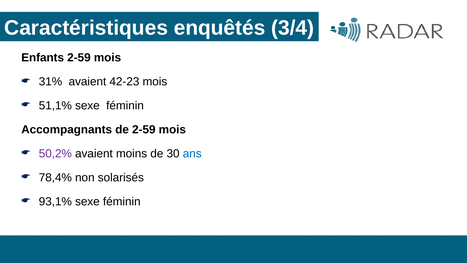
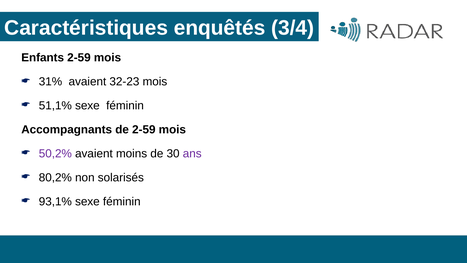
42-23: 42-23 -> 32-23
ans colour: blue -> purple
78,4%: 78,4% -> 80,2%
